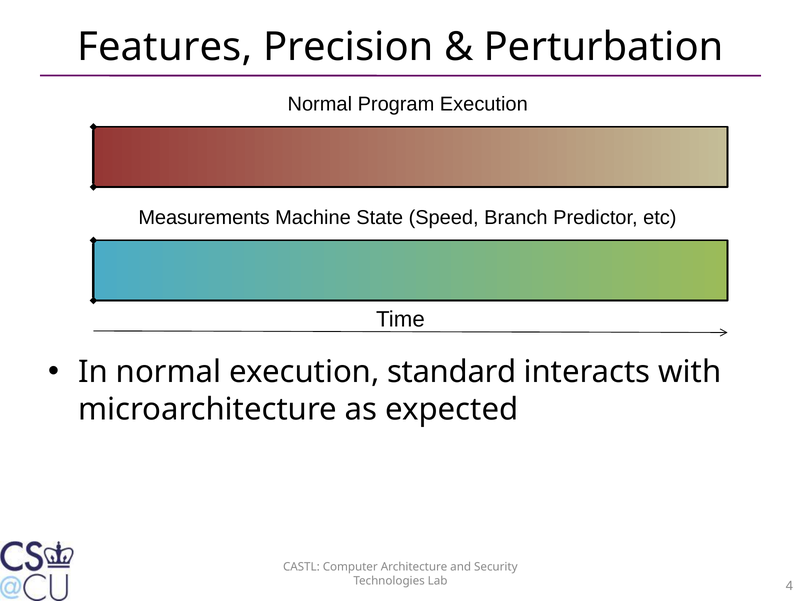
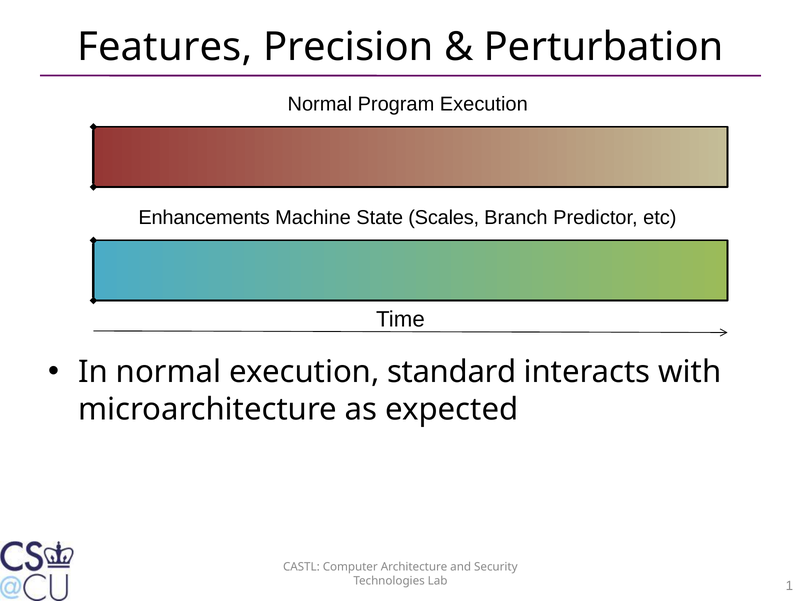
Measurements: Measurements -> Enhancements
Speed: Speed -> Scales
4: 4 -> 1
